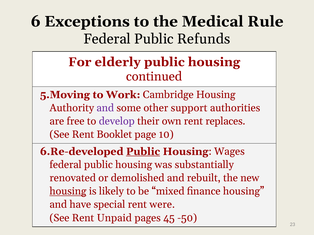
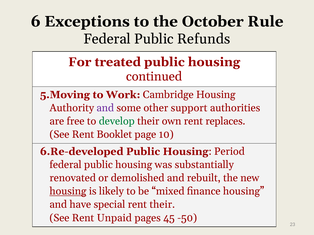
Medical: Medical -> October
elderly: elderly -> treated
develop colour: purple -> green
Public at (143, 152) underline: present -> none
Wages: Wages -> Period
rent were: were -> their
